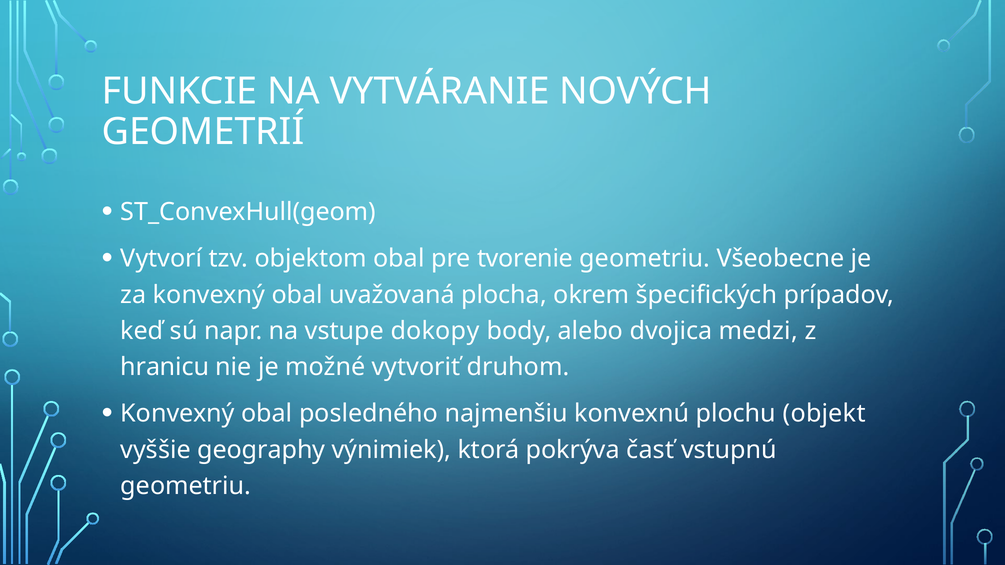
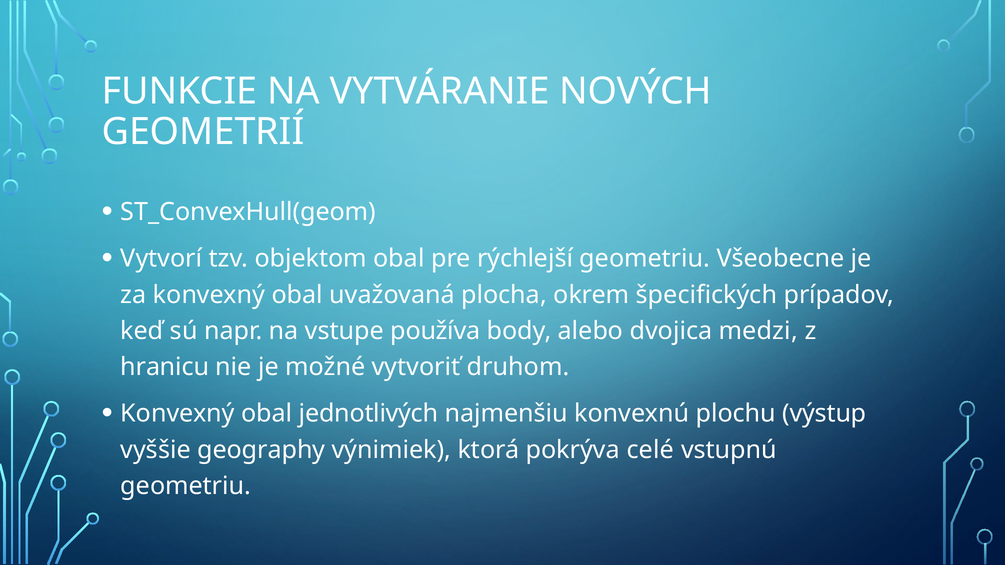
tvorenie: tvorenie -> rýchlejší
dokopy: dokopy -> používa
posledného: posledného -> jednotlivých
objekt: objekt -> výstup
časť: časť -> celé
